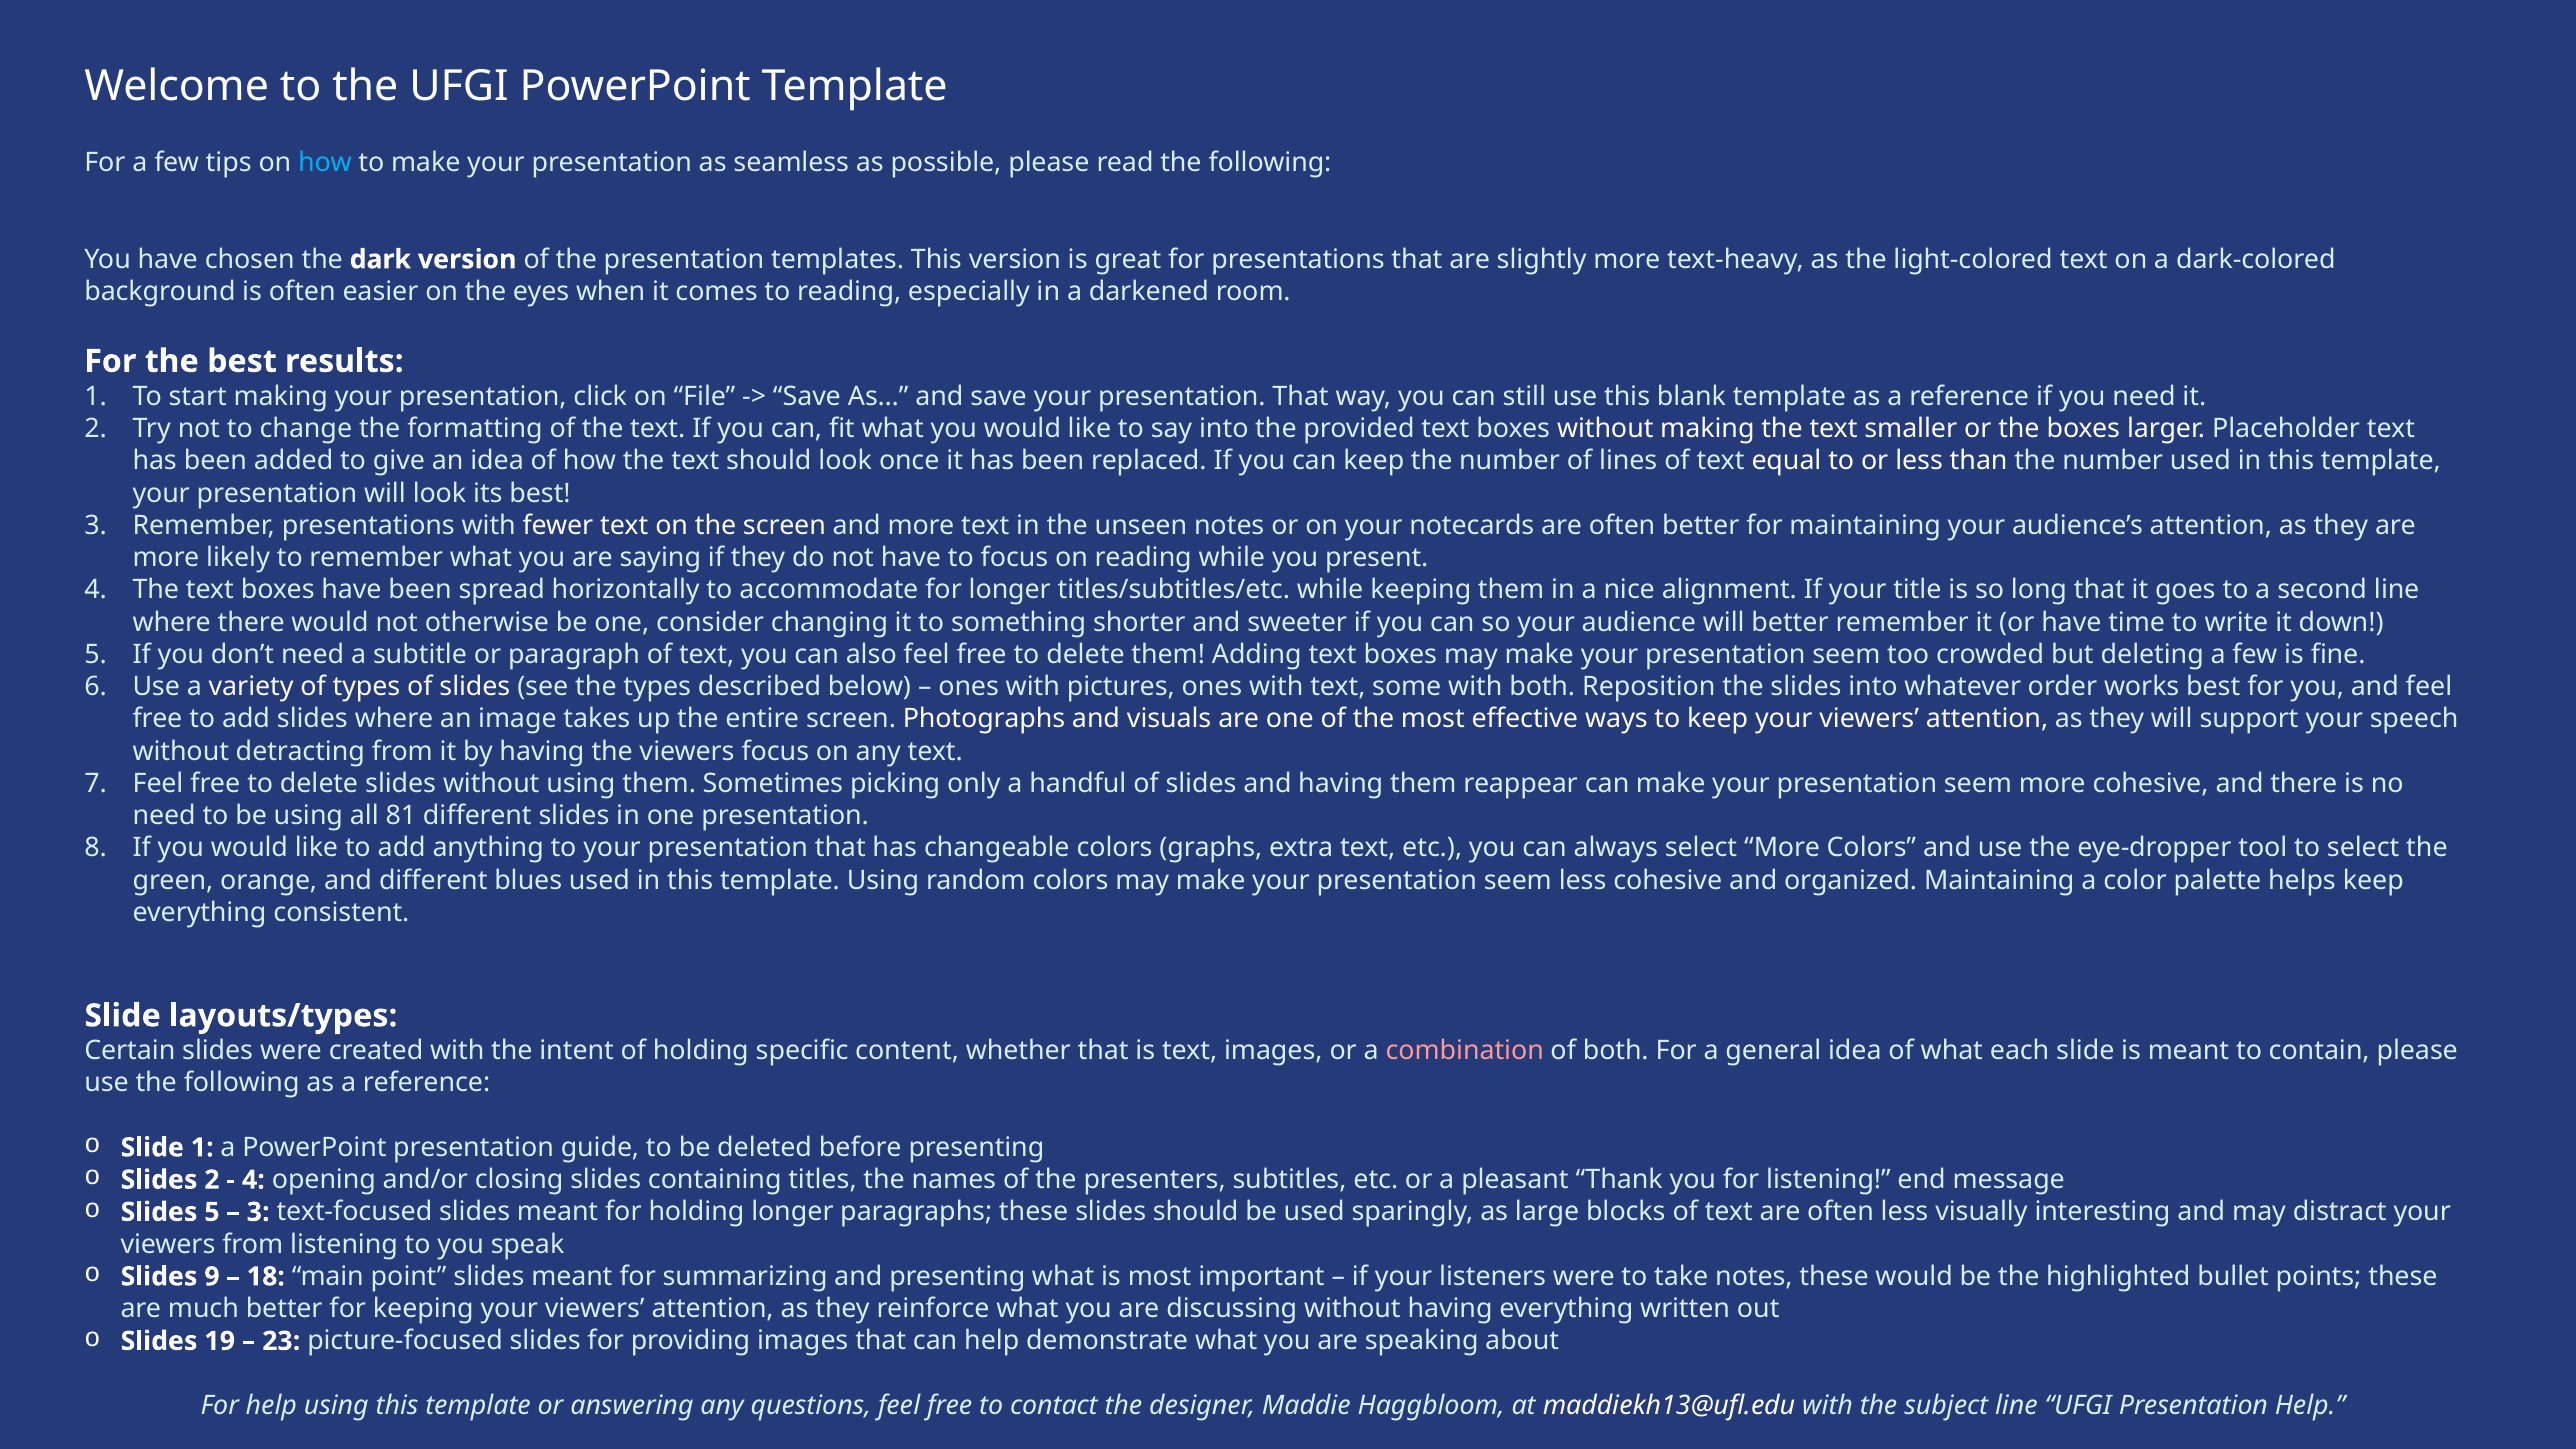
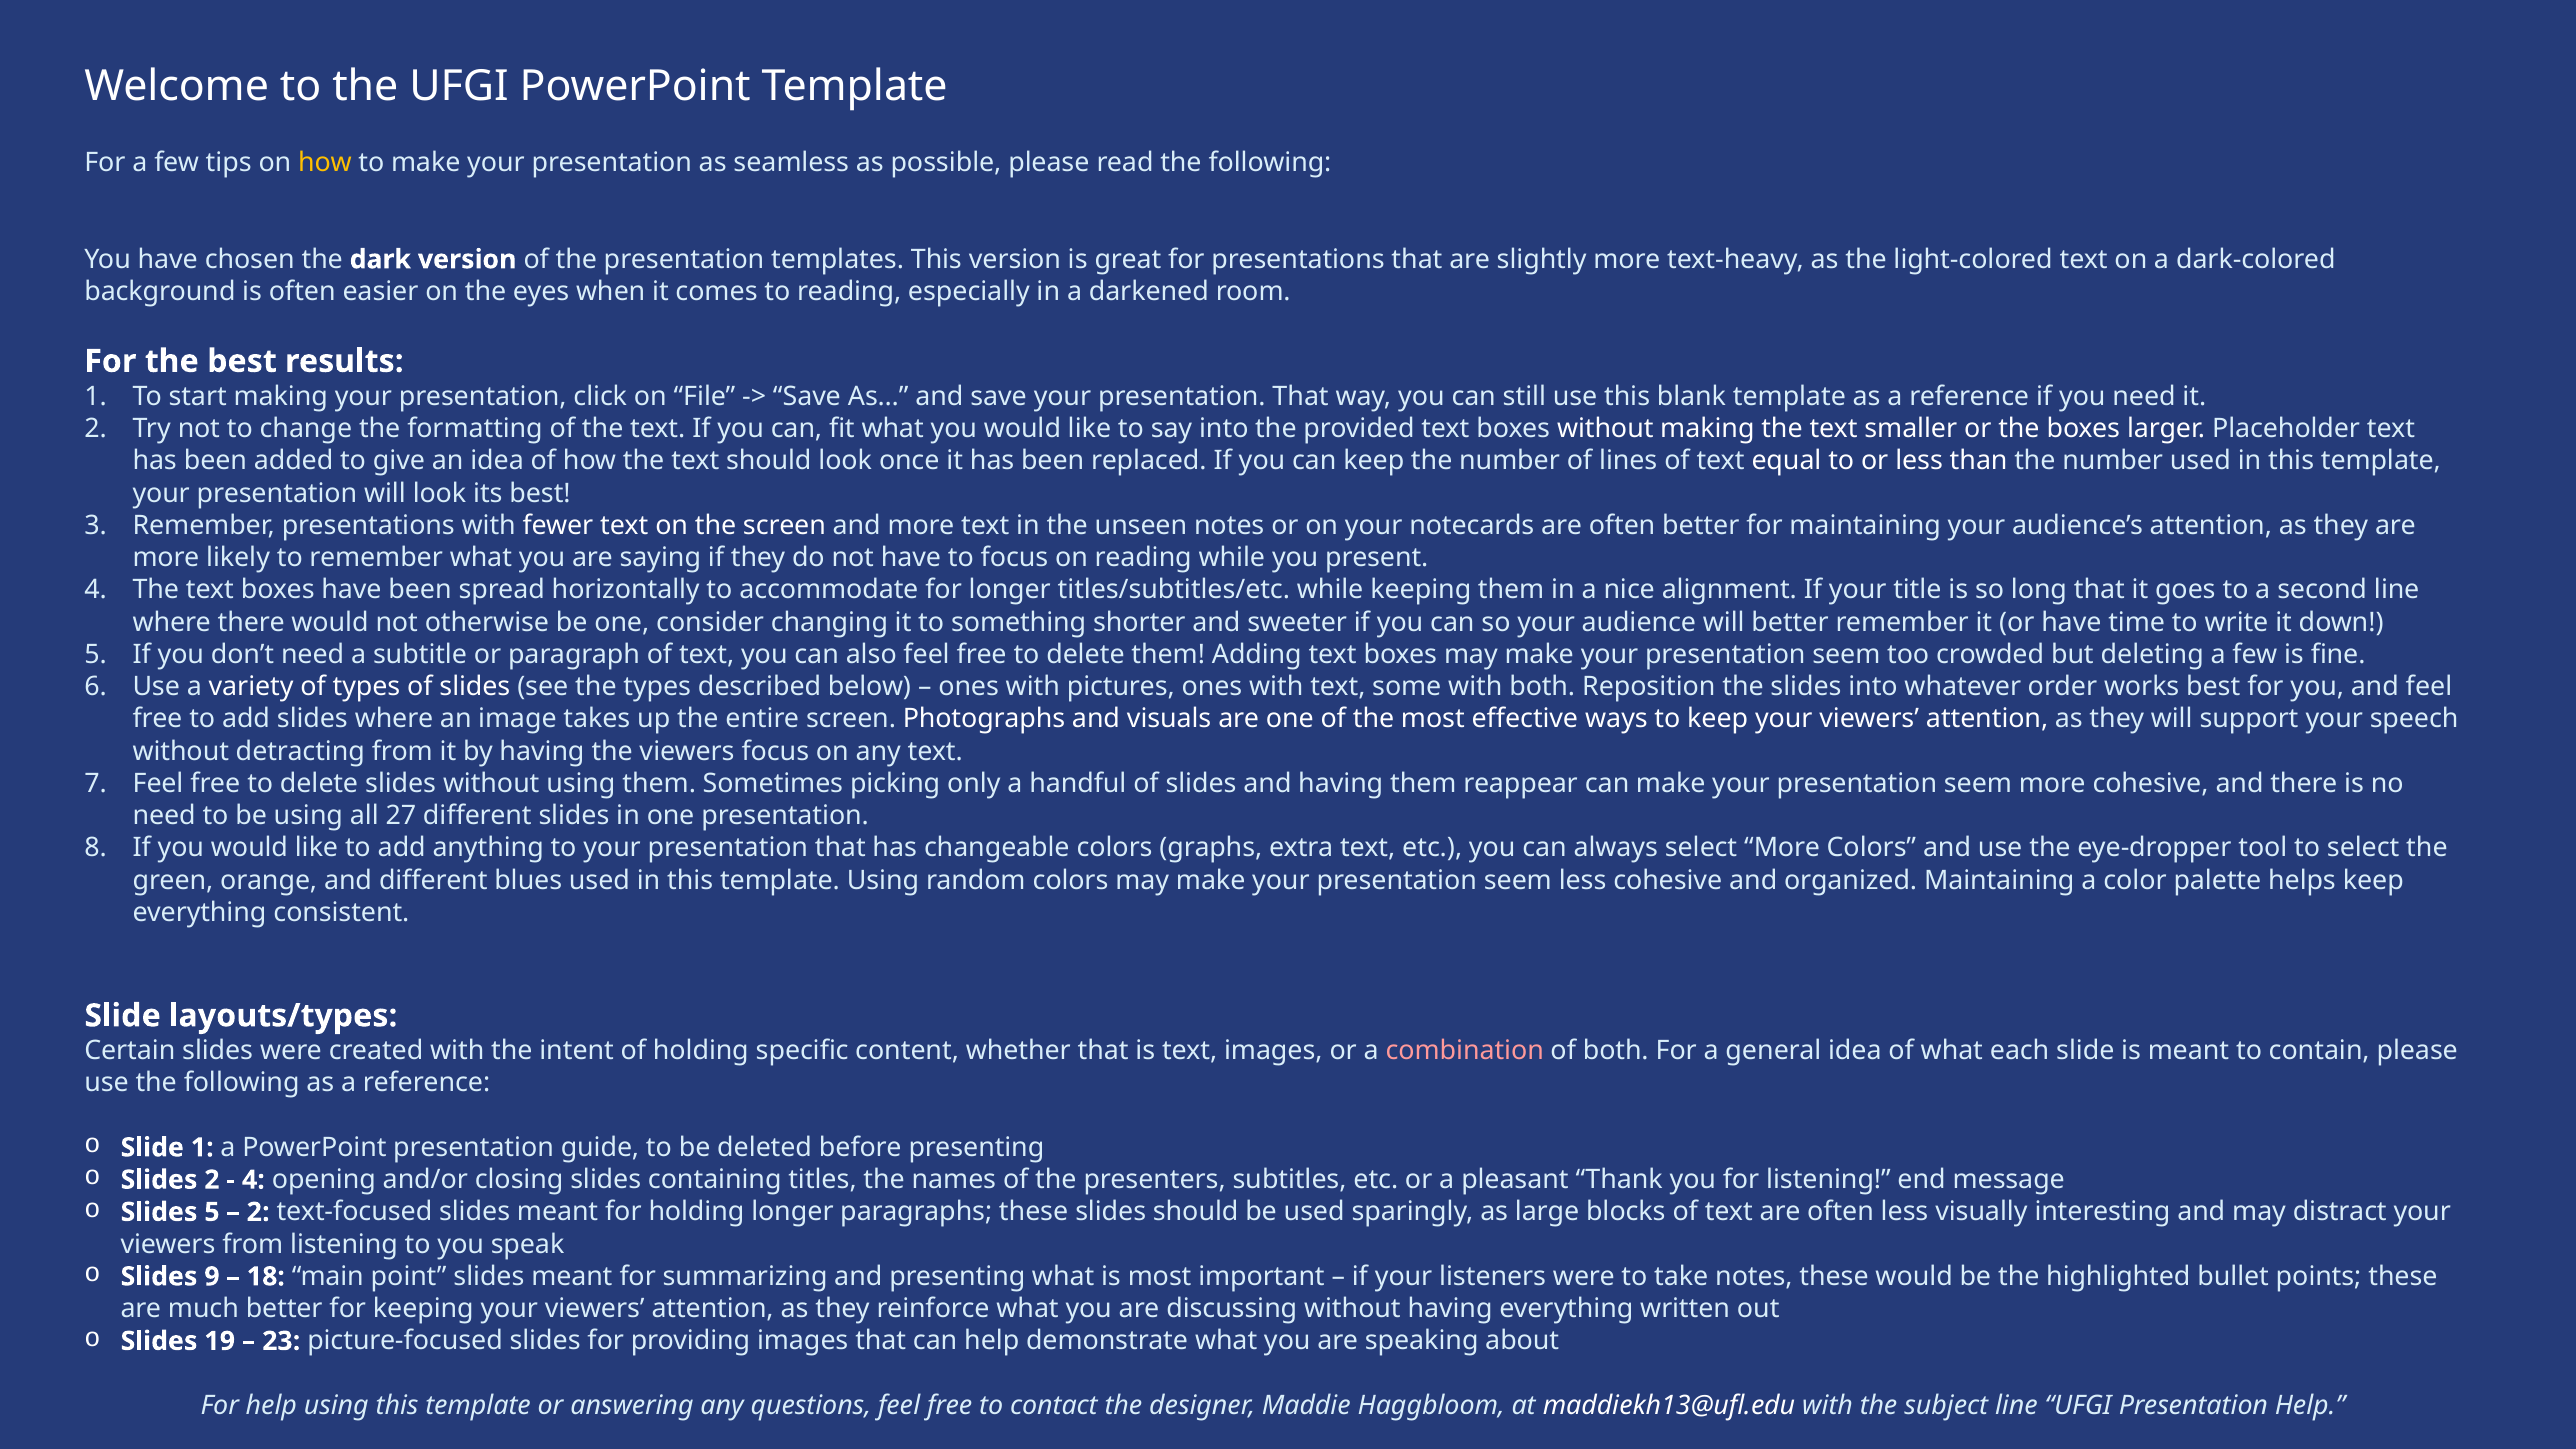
how at (325, 163) colour: light blue -> yellow
81: 81 -> 27
3 at (258, 1212): 3 -> 2
